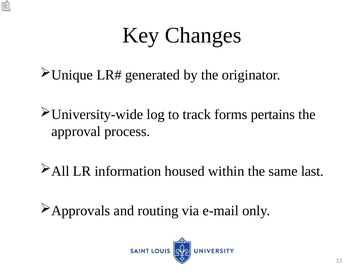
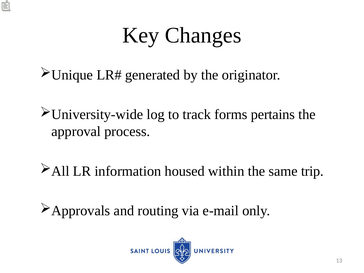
last: last -> trip
